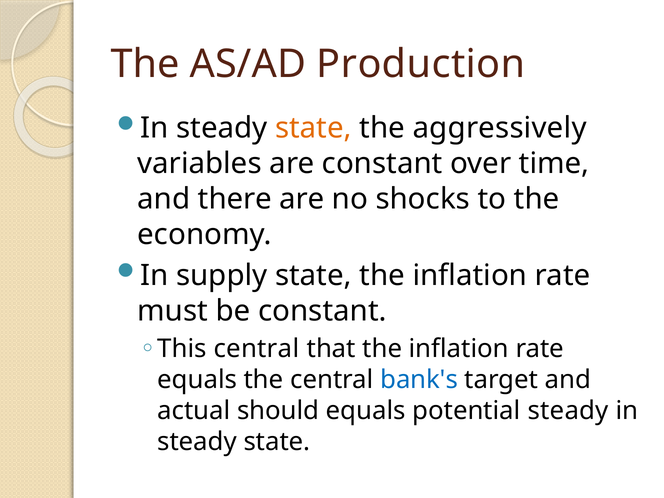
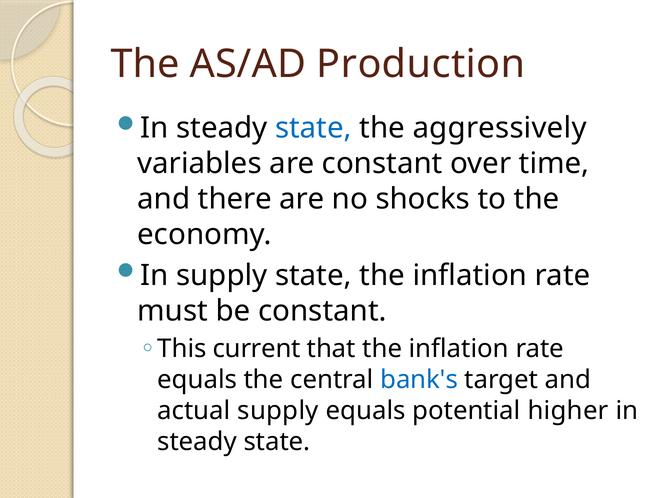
state at (313, 128) colour: orange -> blue
This central: central -> current
actual should: should -> supply
potential steady: steady -> higher
